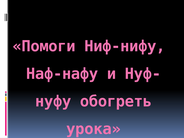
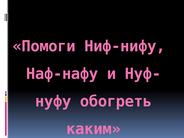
урока: урока -> каким
